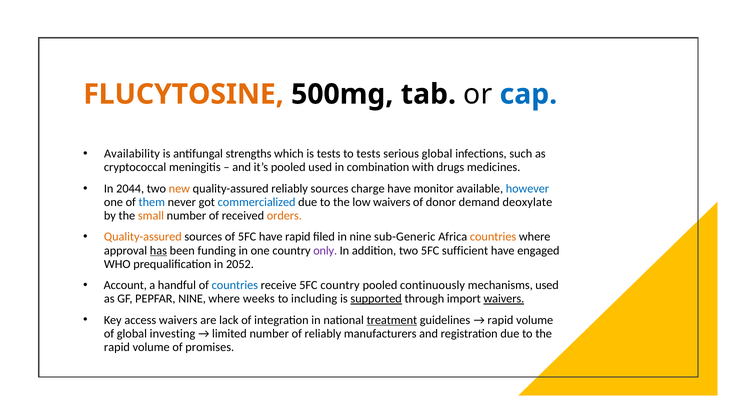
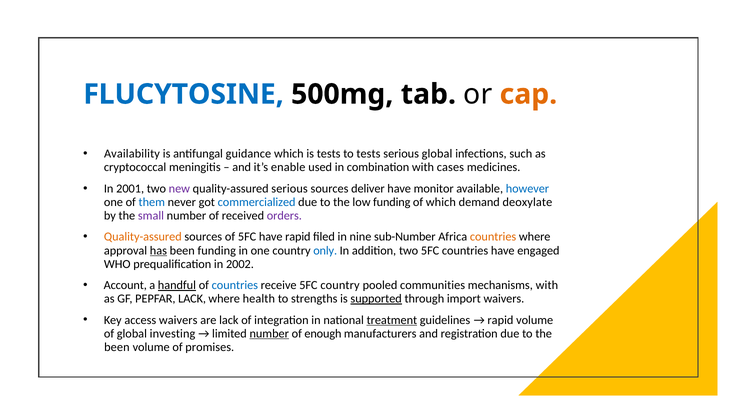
FLUCYTOSINE colour: orange -> blue
cap colour: blue -> orange
strengths: strengths -> guidance
it’s pooled: pooled -> enable
drugs: drugs -> cases
2044: 2044 -> 2001
new colour: orange -> purple
quality-assured reliably: reliably -> serious
charge: charge -> deliver
low waivers: waivers -> funding
of donor: donor -> which
small colour: orange -> purple
orders colour: orange -> purple
sub-Generic: sub-Generic -> sub-Number
only colour: purple -> blue
5FC sufficient: sufficient -> countries
2052: 2052 -> 2002
handful underline: none -> present
continuously: continuously -> communities
mechanisms used: used -> with
PEPFAR NINE: NINE -> LACK
weeks: weeks -> health
including: including -> strengths
waivers at (504, 298) underline: present -> none
number at (269, 333) underline: none -> present
of reliably: reliably -> enough
rapid at (117, 347): rapid -> been
